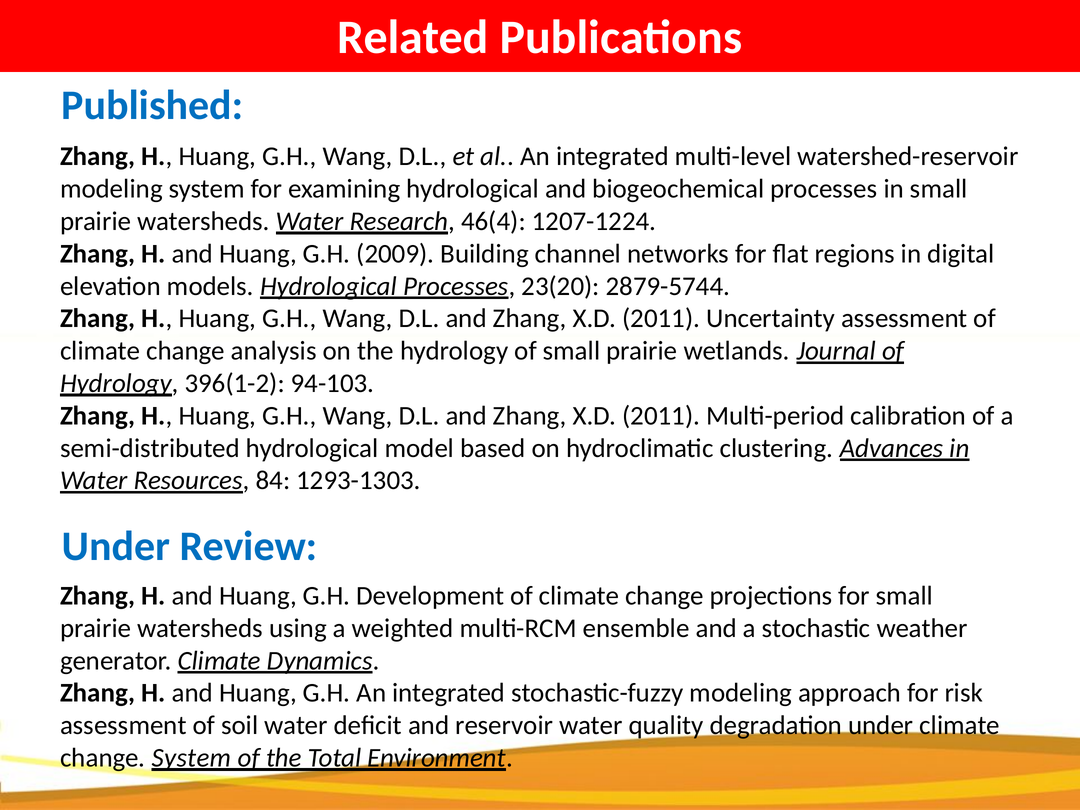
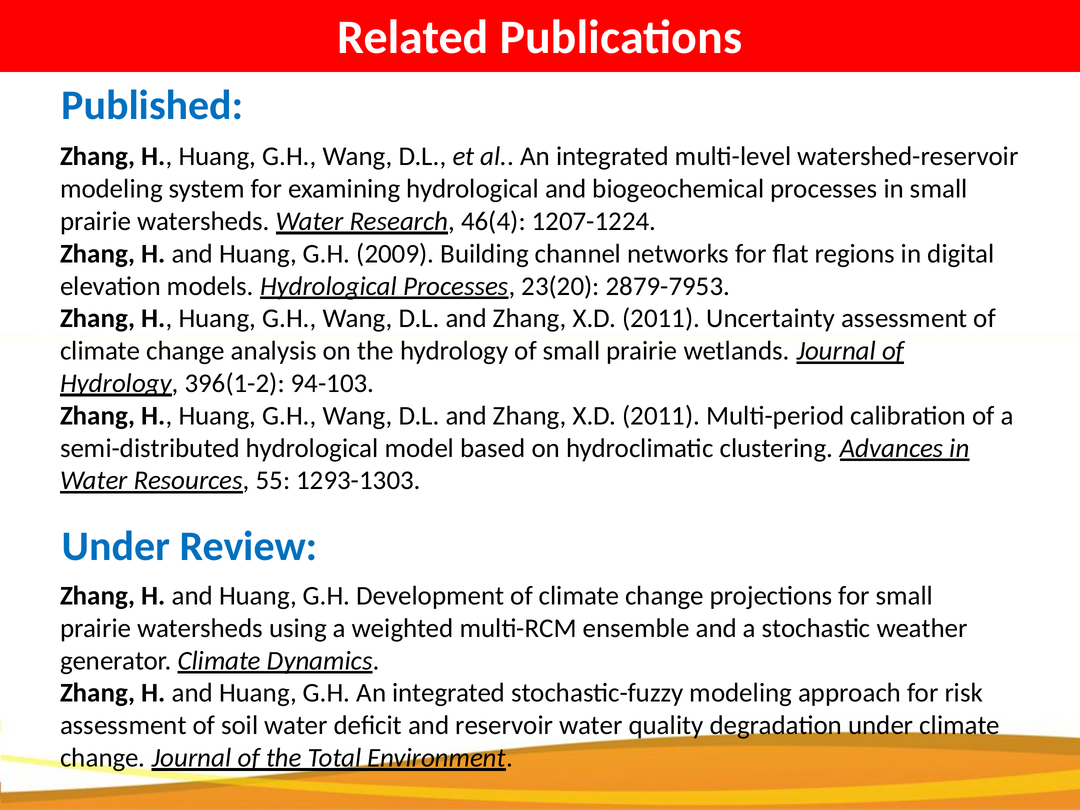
2879-5744: 2879-5744 -> 2879-7953
84: 84 -> 55
change System: System -> Journal
